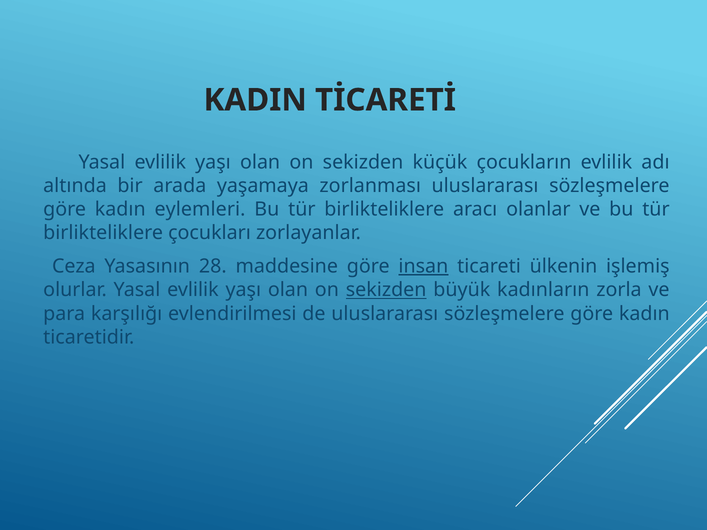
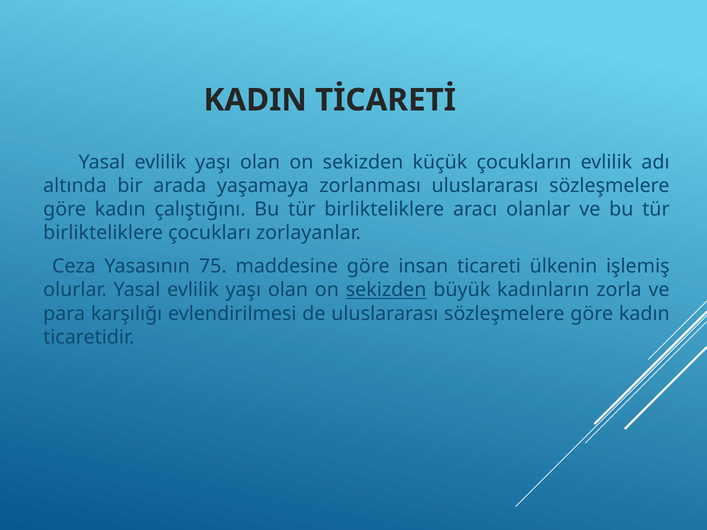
eylemleri: eylemleri -> çalıştığını
28: 28 -> 75
insan underline: present -> none
